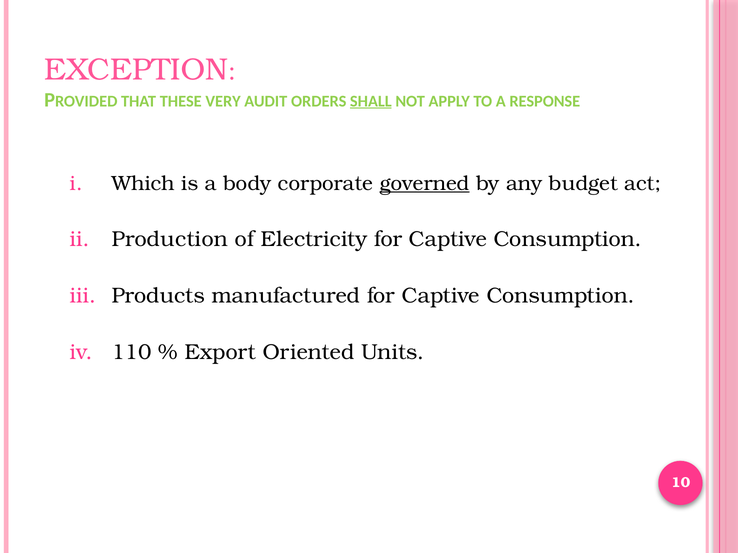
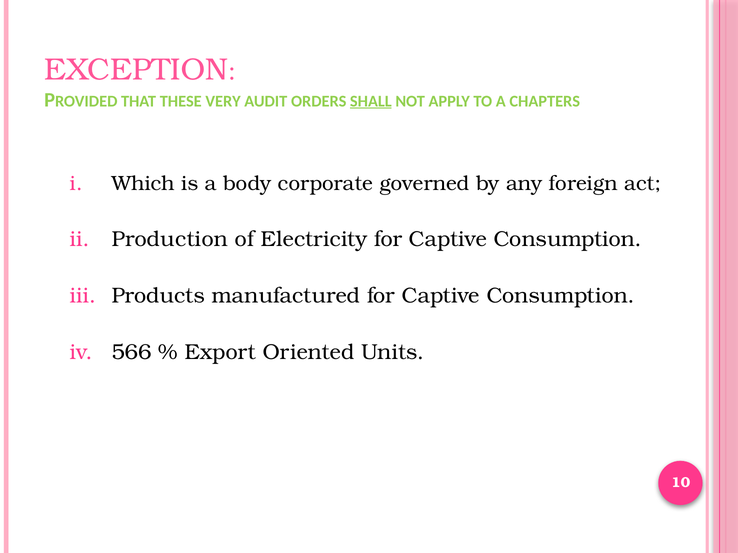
RESPONSE: RESPONSE -> CHAPTERS
governed underline: present -> none
budget: budget -> foreign
110: 110 -> 566
